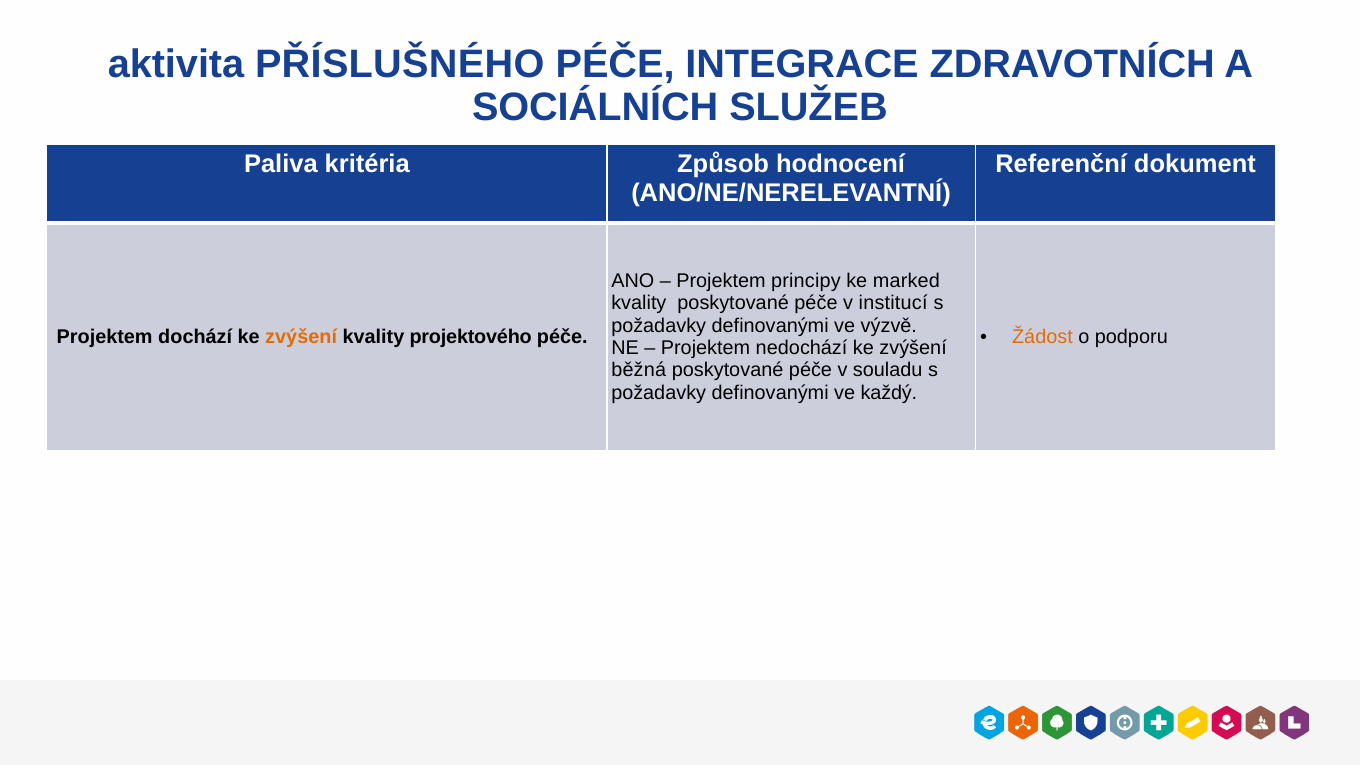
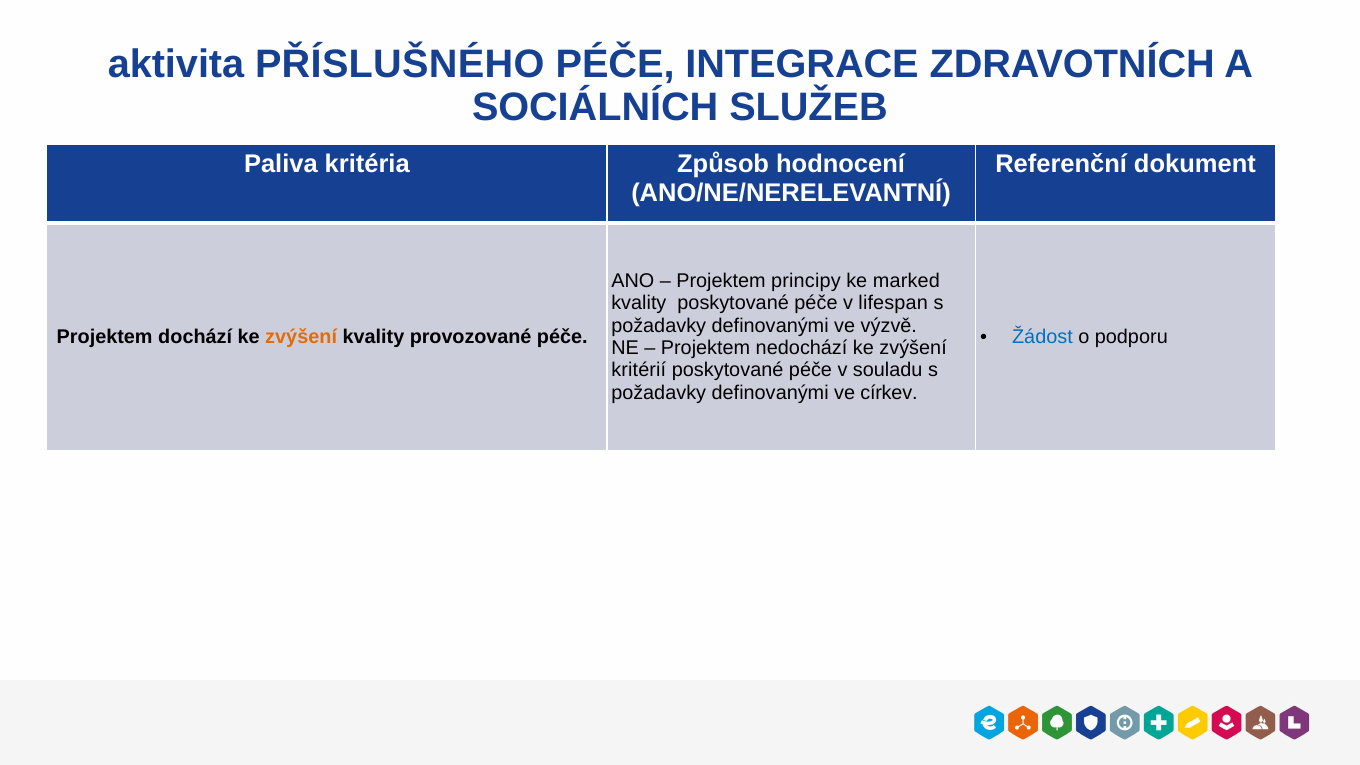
institucí: institucí -> lifespan
projektového: projektového -> provozované
Žádost colour: orange -> blue
běžná: běžná -> kritérií
každý: každý -> církev
